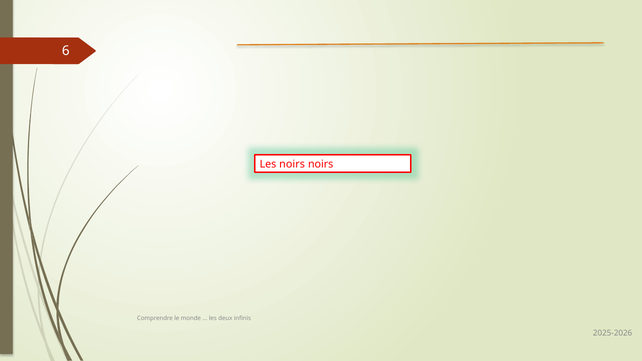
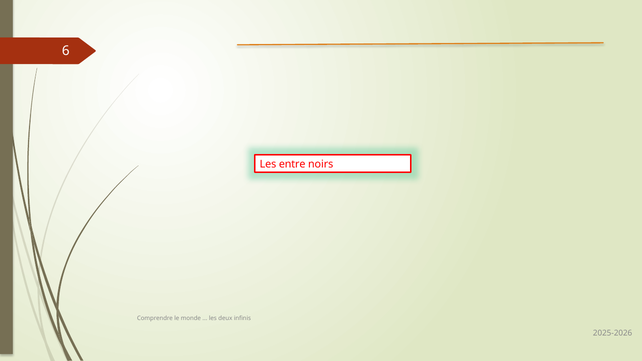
Les noirs: noirs -> entre
